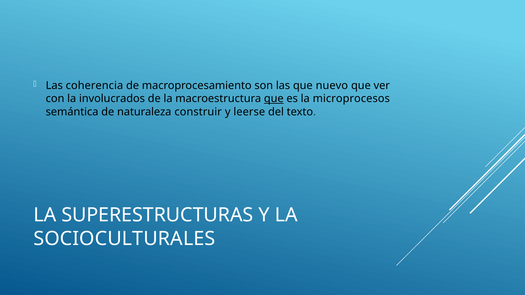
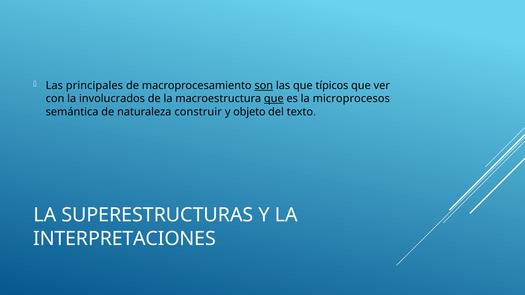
coherencia: coherencia -> principales
son underline: none -> present
nuevo: nuevo -> típicos
leerse: leerse -> objeto
SOCIOCULTURALES: SOCIOCULTURALES -> INTERPRETACIONES
